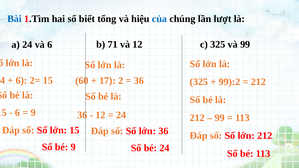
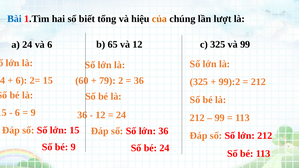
của colour: blue -> orange
71: 71 -> 65
17: 17 -> 79
